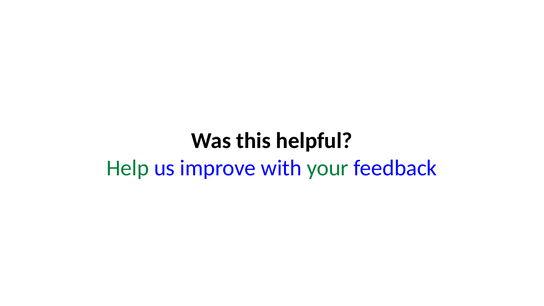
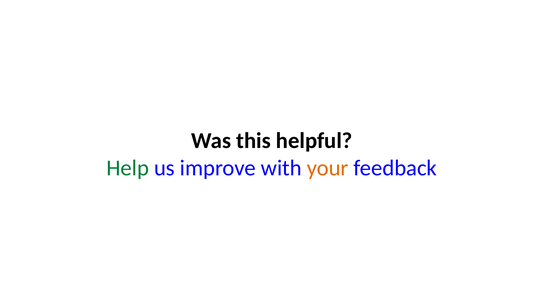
your colour: green -> orange
